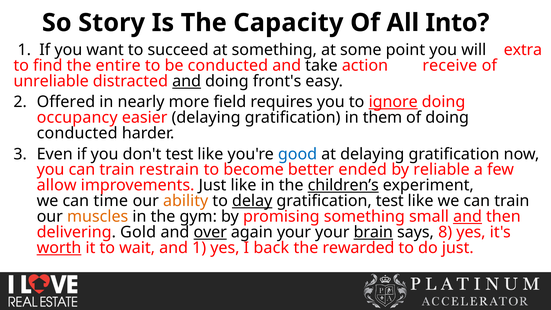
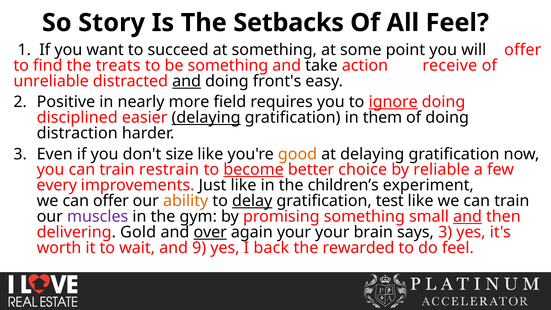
Capacity: Capacity -> Setbacks
All Into: Into -> Feel
will extra: extra -> offer
entire: entire -> treats
be conducted: conducted -> something
Offered: Offered -> Positive
occupancy: occupancy -> disciplined
delaying at (206, 118) underline: none -> present
conducted at (77, 133): conducted -> distraction
don't test: test -> size
good colour: blue -> orange
become underline: none -> present
ended: ended -> choice
allow: allow -> every
children’s underline: present -> none
can time: time -> offer
muscles colour: orange -> purple
brain underline: present -> none
says 8: 8 -> 3
worth underline: present -> none
and 1: 1 -> 9
do just: just -> feel
